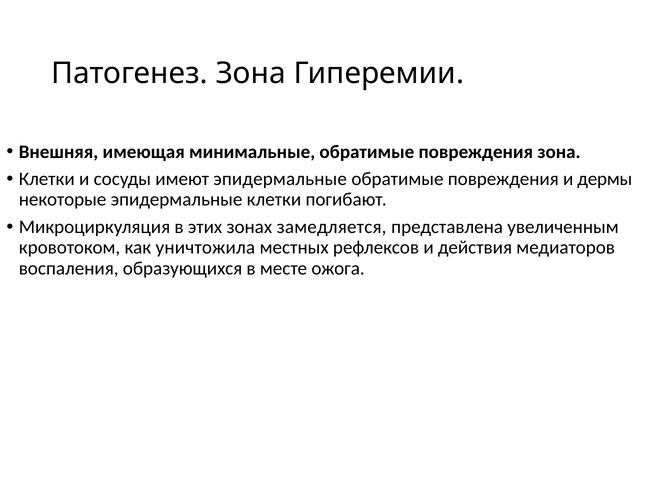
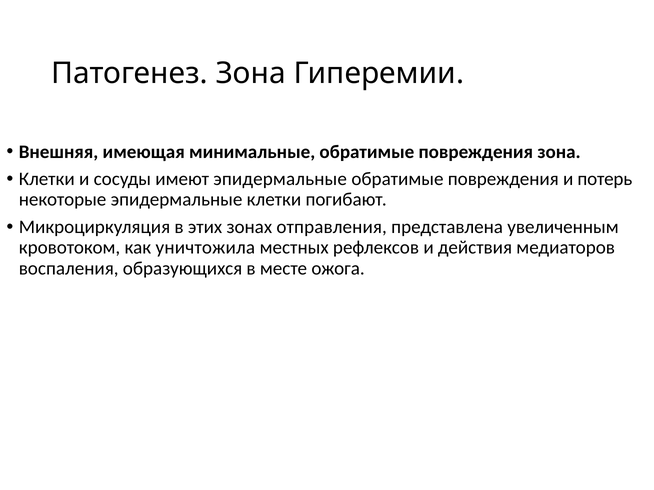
дермы: дермы -> потерь
замедляется: замедляется -> отправления
